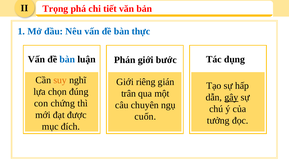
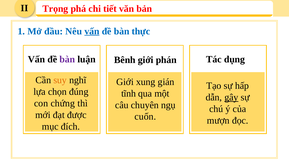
vấn at (92, 31) underline: none -> present
bàn at (67, 59) colour: blue -> purple
Phán: Phán -> Bênh
bước: bước -> phán
riêng: riêng -> xung
trân: trân -> tĩnh
tưởng: tưởng -> mượn
